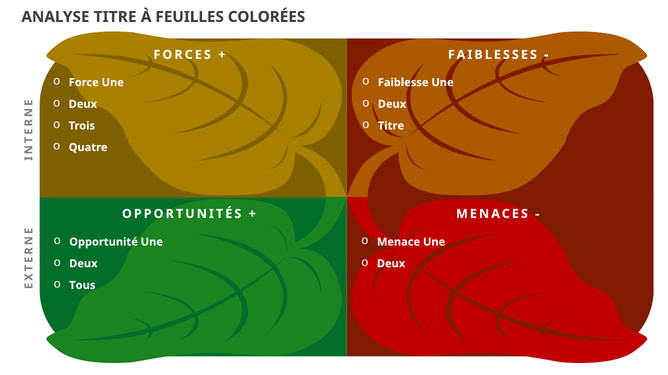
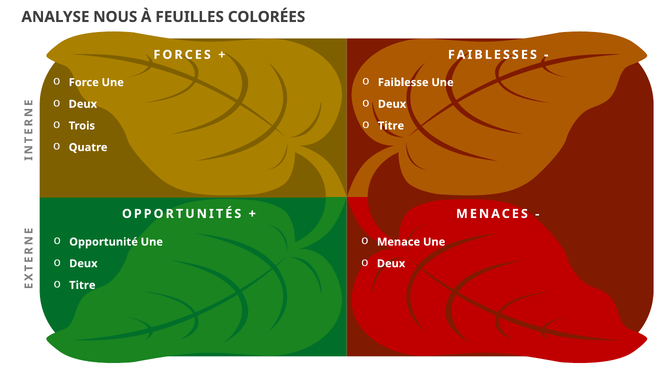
ANALYSE TITRE: TITRE -> NOUS
Tous at (82, 286): Tous -> Titre
